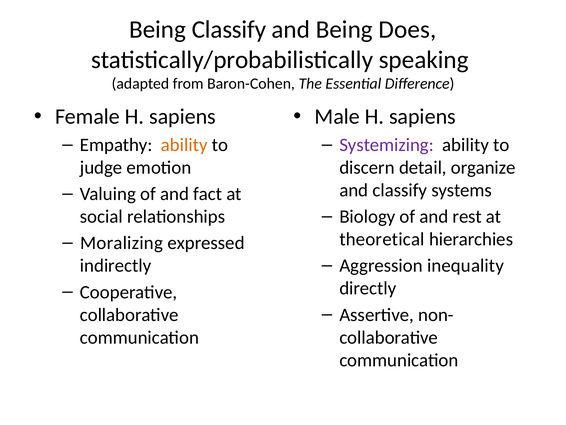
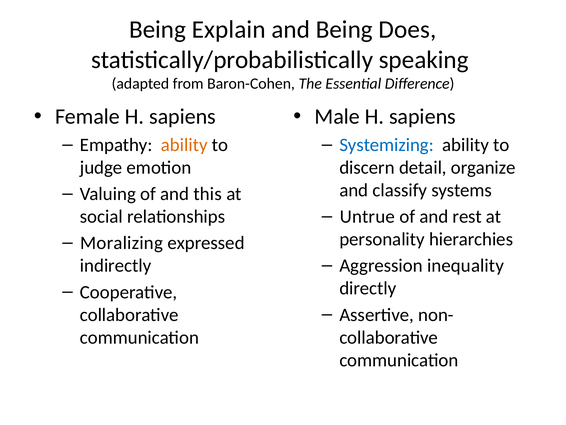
Being Classify: Classify -> Explain
Systemizing colour: purple -> blue
fact: fact -> this
Biology: Biology -> Untrue
theoretical: theoretical -> personality
